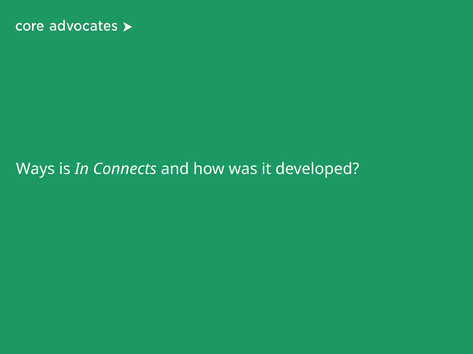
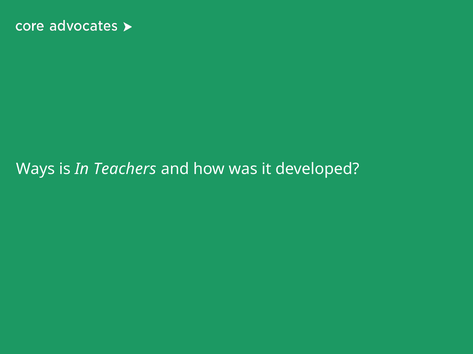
Connects: Connects -> Teachers
